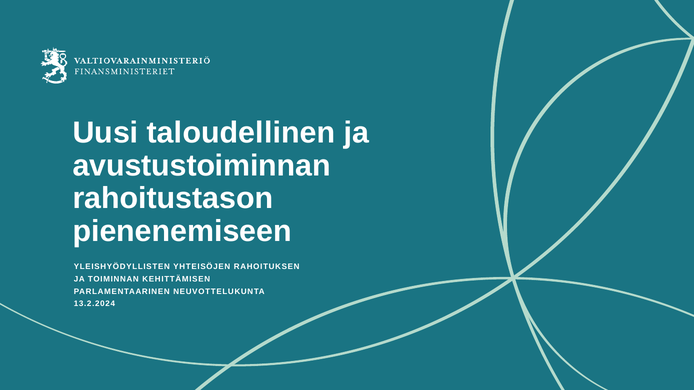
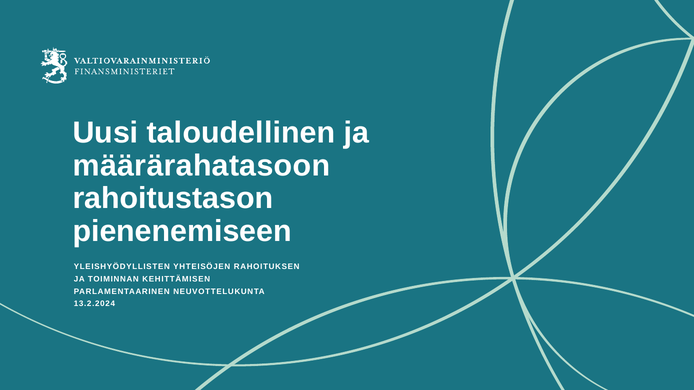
avustustoiminnan: avustustoiminnan -> määrärahatasoon
